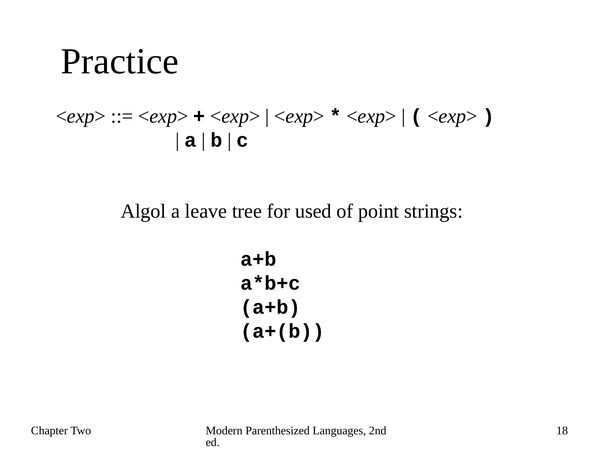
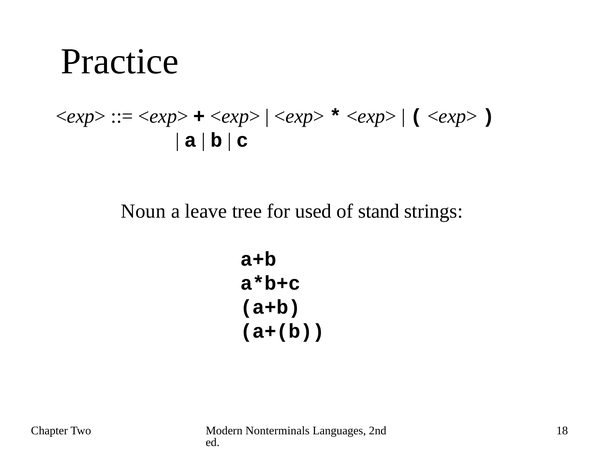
Algol: Algol -> Noun
point: point -> stand
Parenthesized: Parenthesized -> Nonterminals
